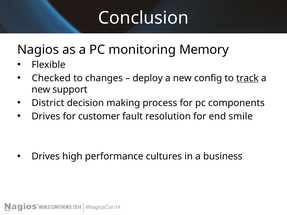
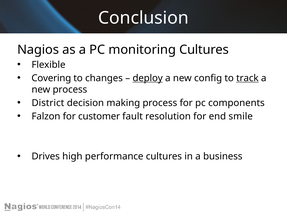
monitoring Memory: Memory -> Cultures
Checked: Checked -> Covering
deploy underline: none -> present
new support: support -> process
Drives at (46, 116): Drives -> Falzon
